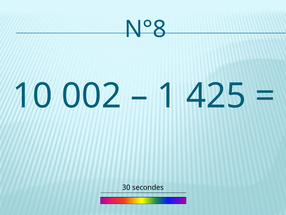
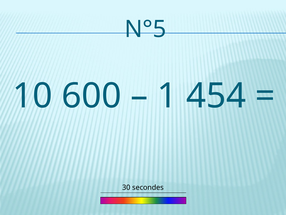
N°8: N°8 -> N°5
002: 002 -> 600
425: 425 -> 454
